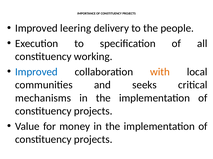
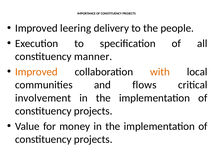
working: working -> manner
Improved at (36, 72) colour: blue -> orange
seeks: seeks -> flows
mechanisms: mechanisms -> involvement
